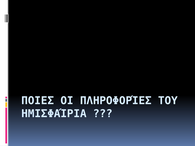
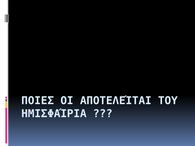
ΠΛΗΡΟΦΟΡΊΕΣ: ΠΛΗΡΟΦΟΡΊΕΣ -> ΑΠΟΤΕΛΕΊΤΑΙ
